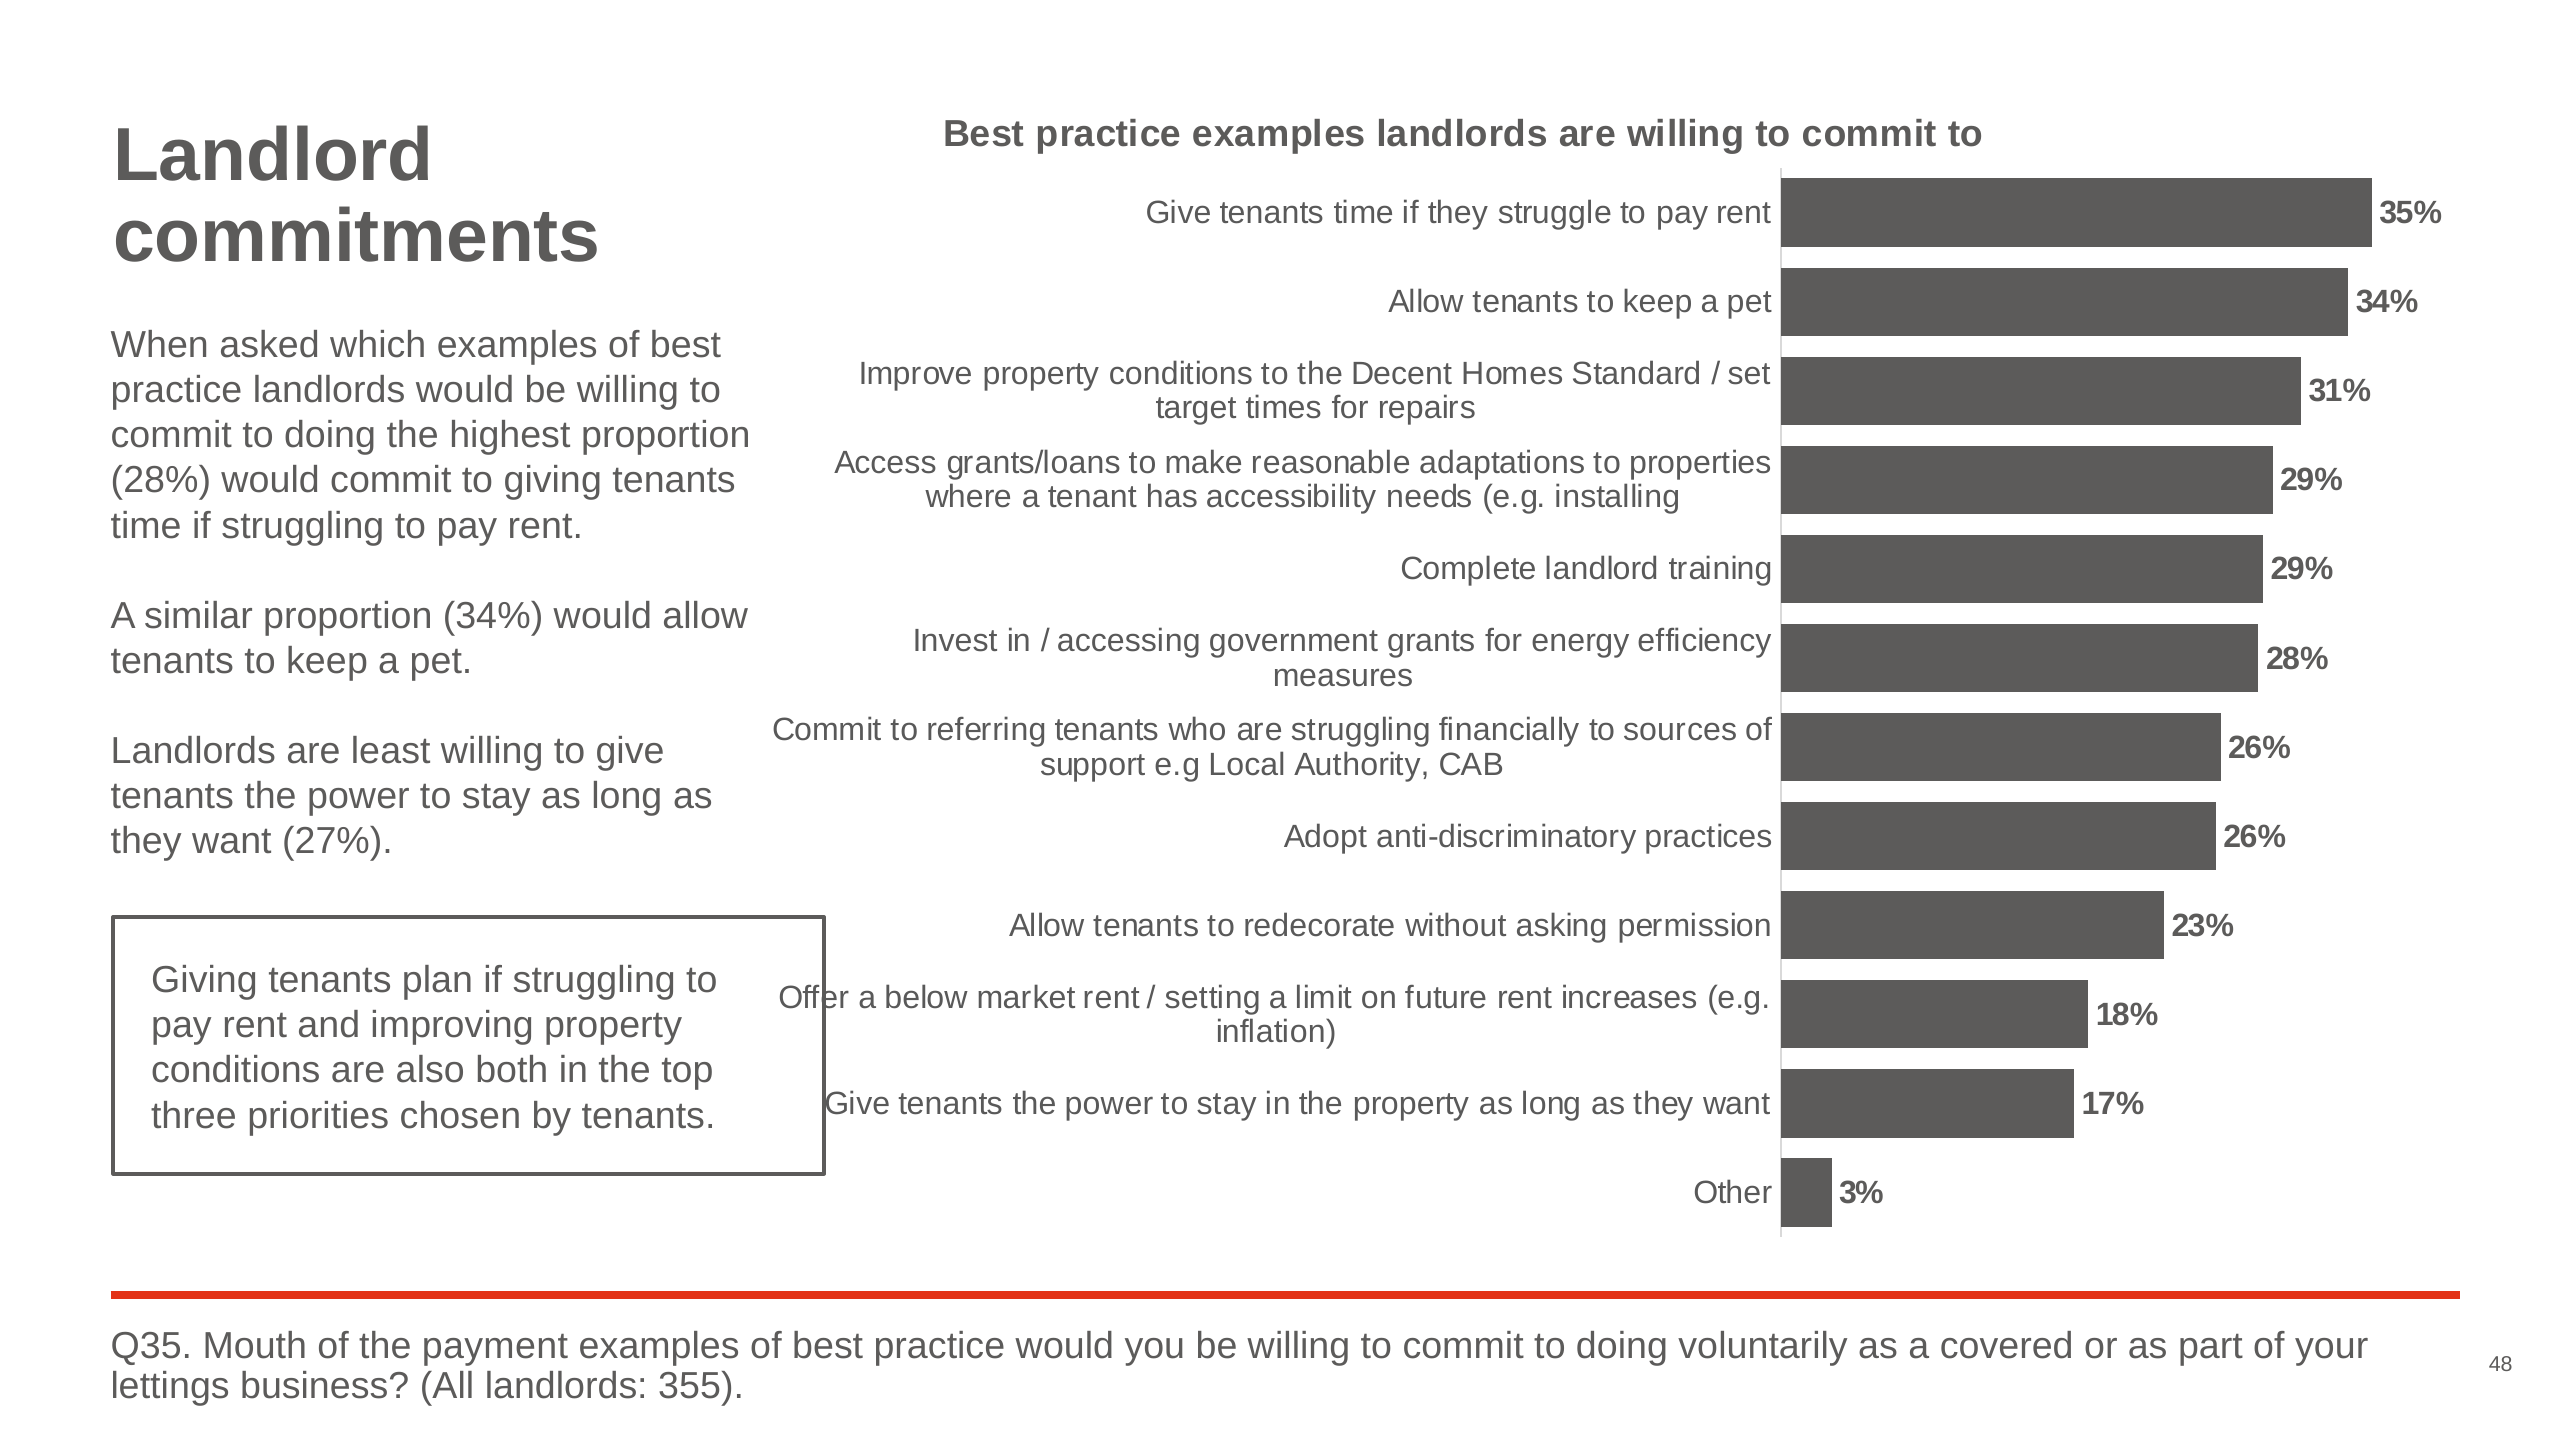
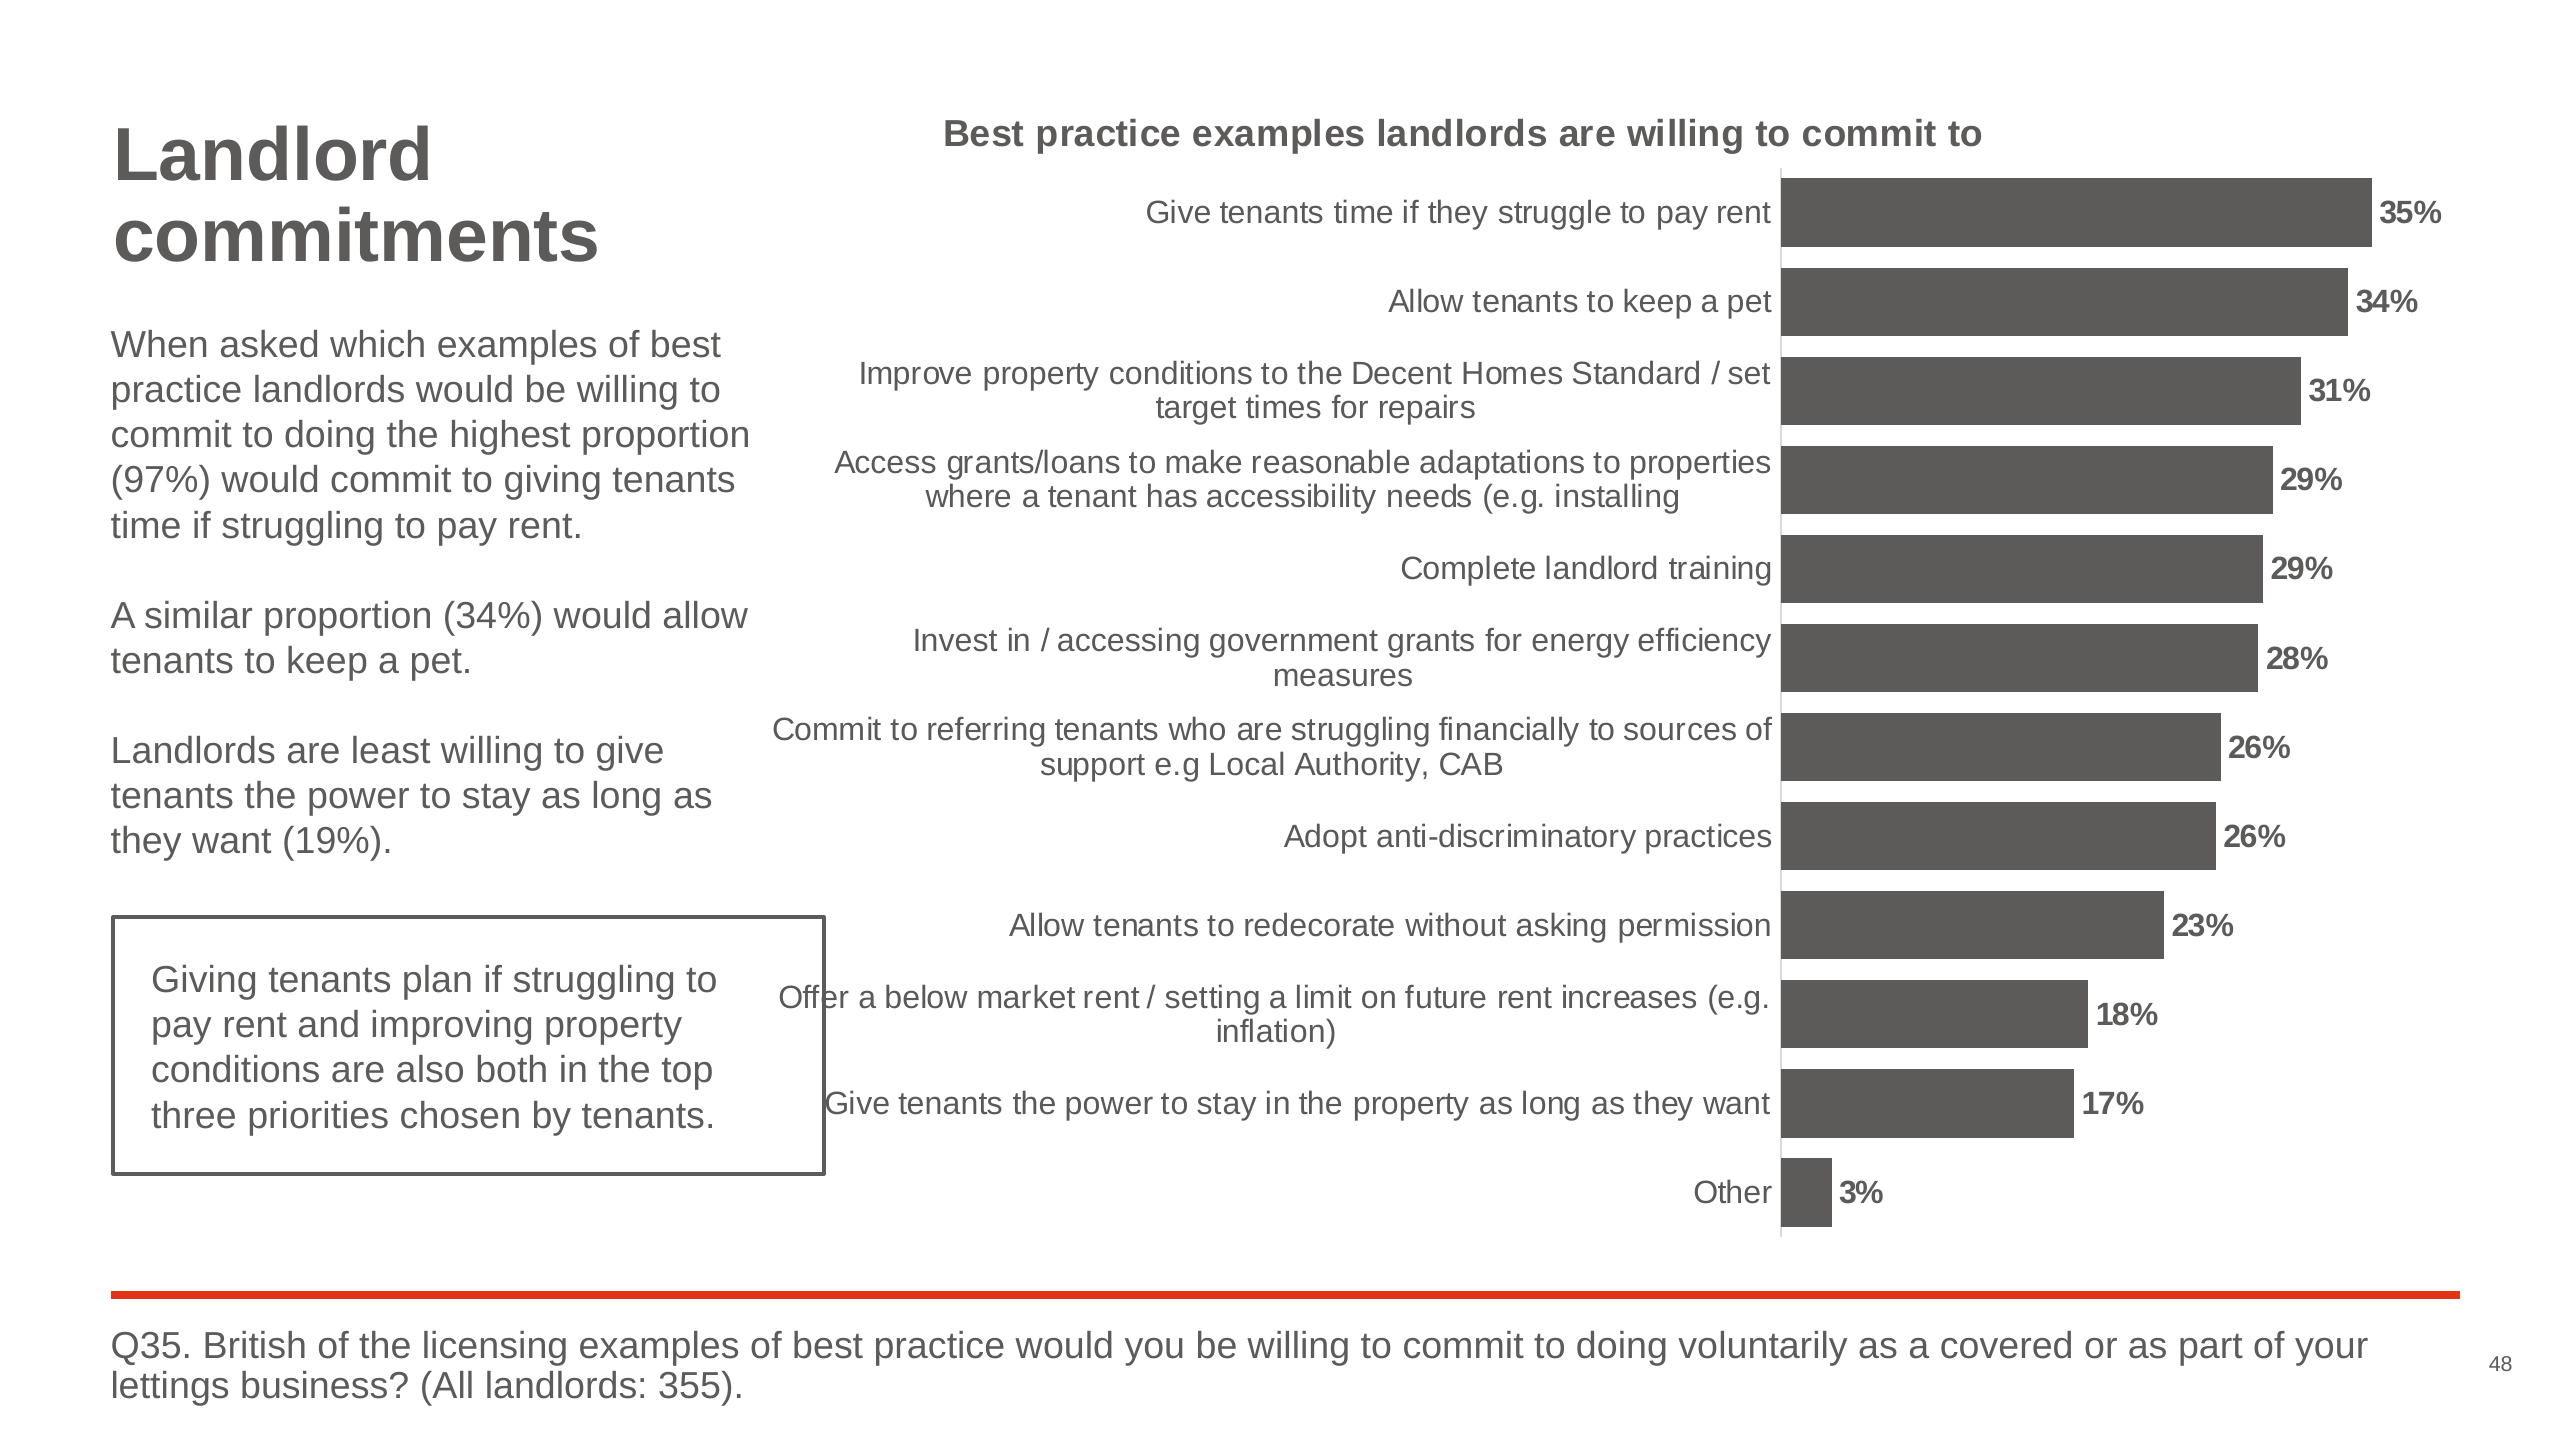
28% at (161, 481): 28% -> 97%
27%: 27% -> 19%
Mouth: Mouth -> British
payment: payment -> licensing
